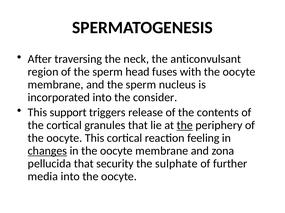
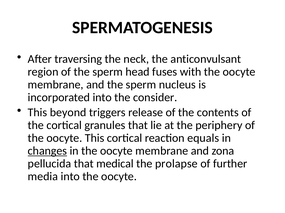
support: support -> beyond
the at (185, 126) underline: present -> none
feeling: feeling -> equals
security: security -> medical
sulphate: sulphate -> prolapse
